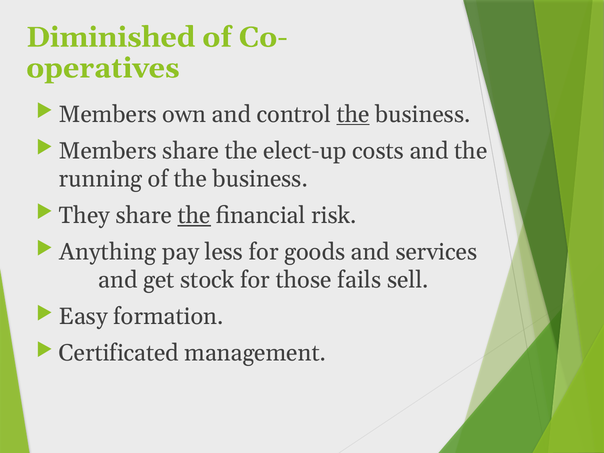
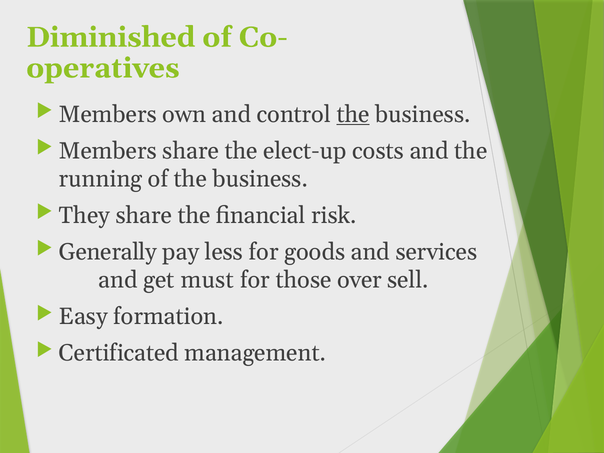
the at (194, 216) underline: present -> none
Anything: Anything -> Generally
stock: stock -> must
fails: fails -> over
